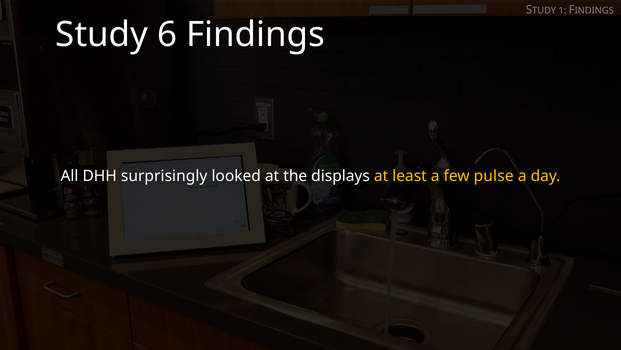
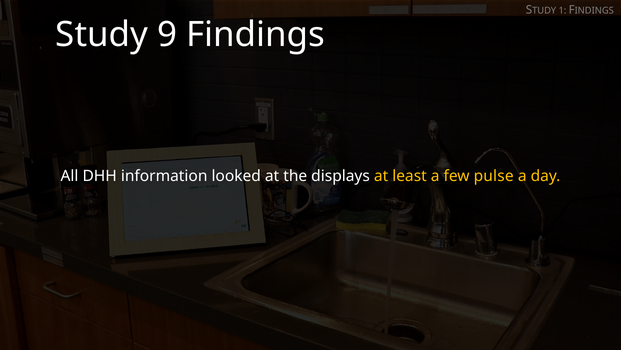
6: 6 -> 9
surprisingly: surprisingly -> information
